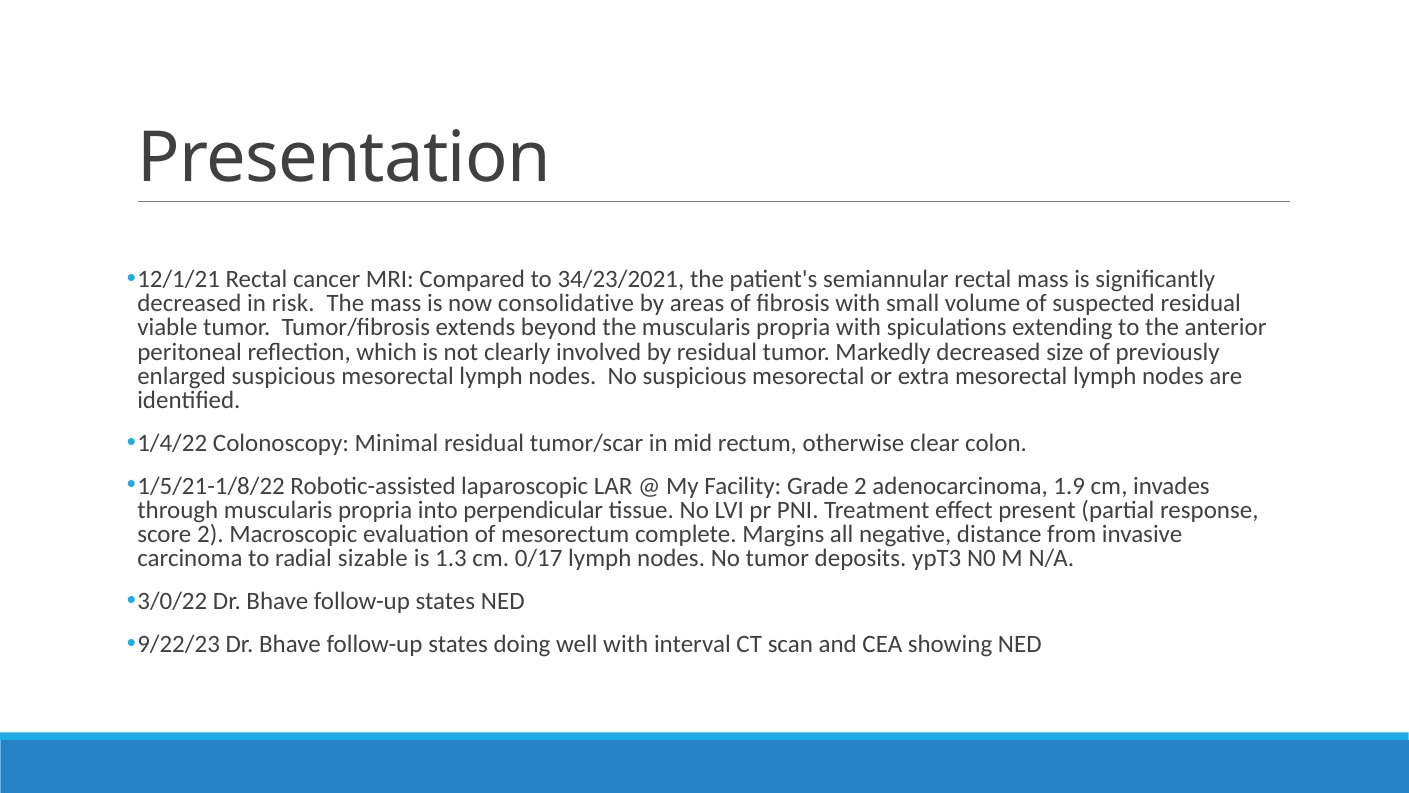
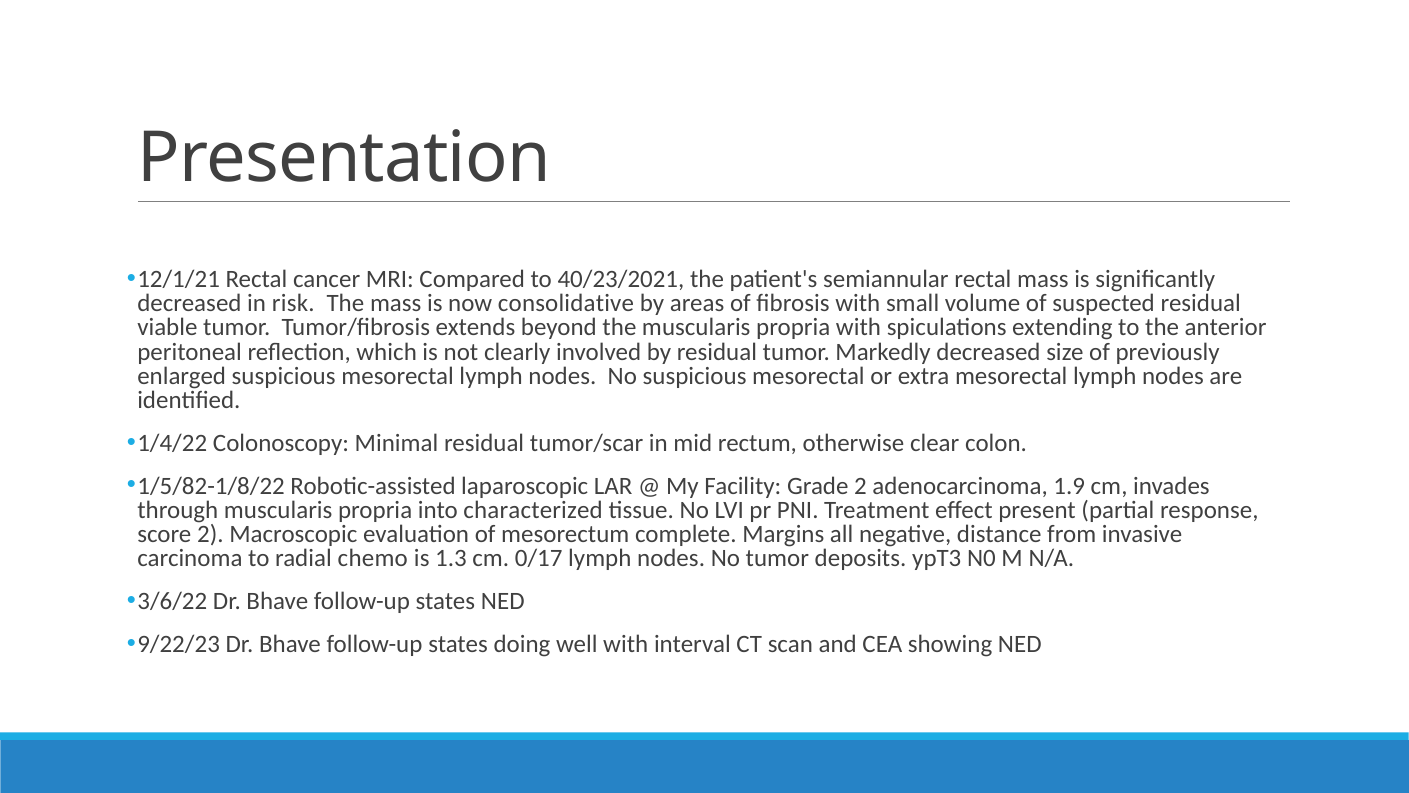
34/23/2021: 34/23/2021 -> 40/23/2021
1/5/21-1/8/22: 1/5/21-1/8/22 -> 1/5/82-1/8/22
perpendicular: perpendicular -> characterized
sizable: sizable -> chemo
3/0/22: 3/0/22 -> 3/6/22
